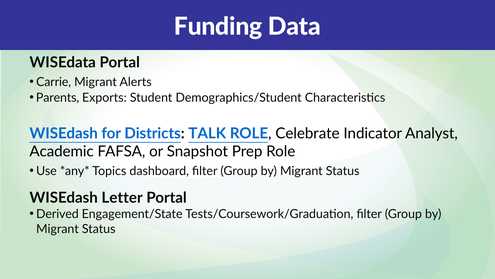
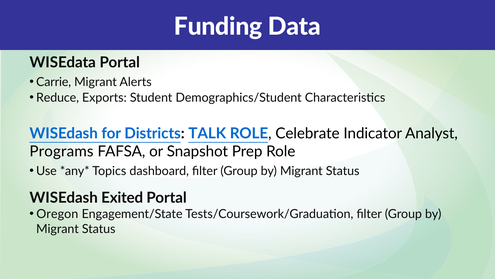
Parents: Parents -> Reduce
Academic: Academic -> Programs
Letter: Letter -> Exited
Derived: Derived -> Oregon
